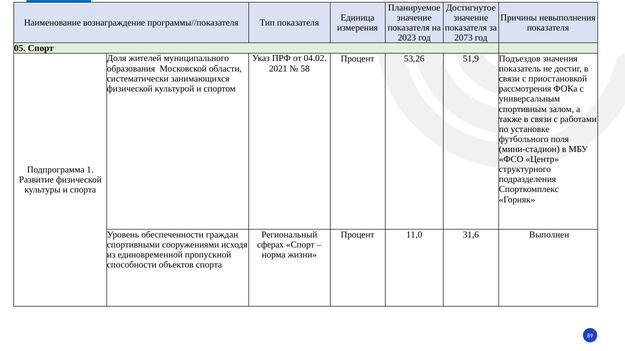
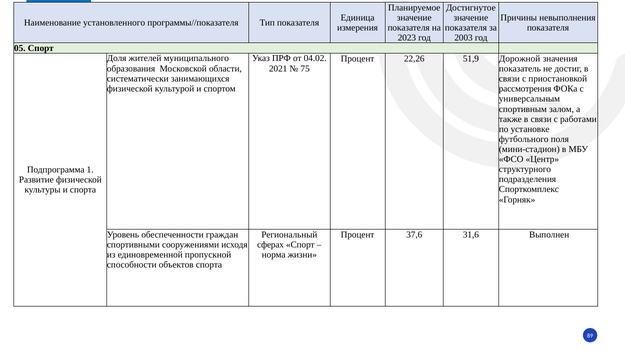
вознаграждение: вознаграждение -> установленного
2073: 2073 -> 2003
53,26: 53,26 -> 22,26
Подъездов: Подъездов -> Дорожной
58: 58 -> 75
11,0: 11,0 -> 37,6
